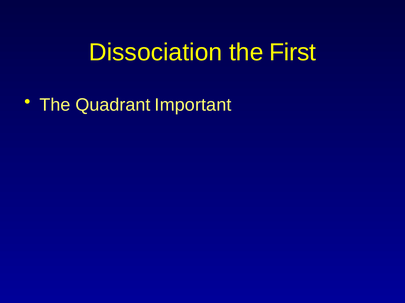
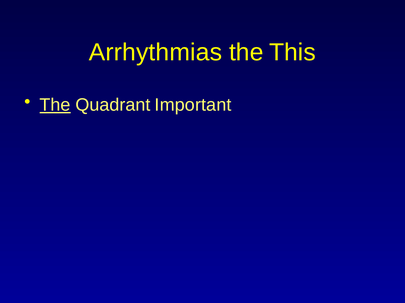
Dissociation: Dissociation -> Arrhythmias
First: First -> This
The at (55, 105) underline: none -> present
